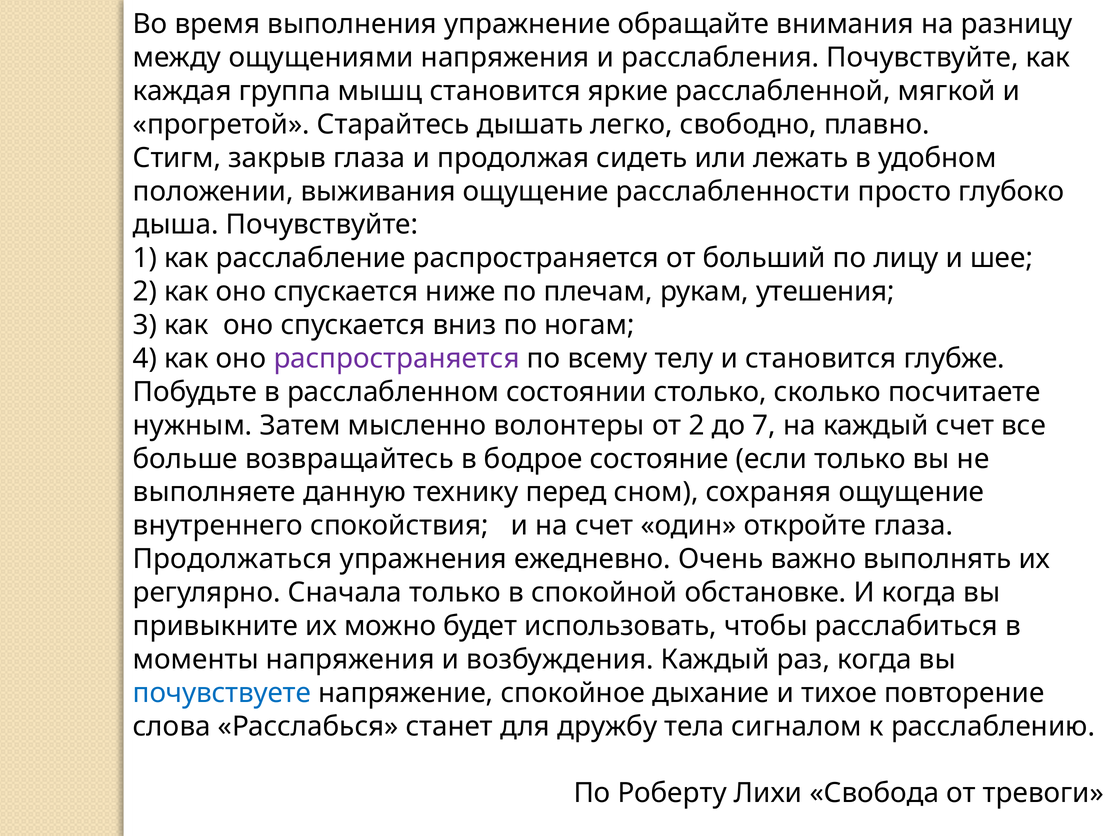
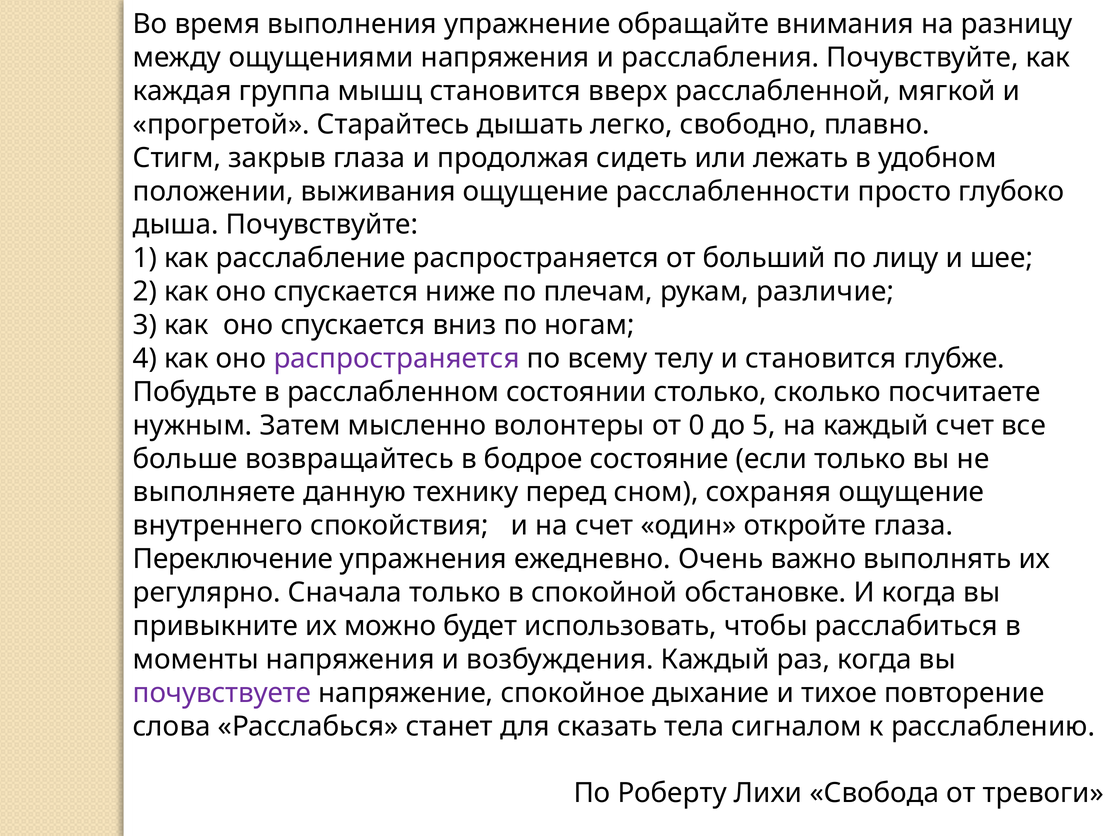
яркие: яркие -> вверх
утешения: утешения -> различие
от 2: 2 -> 0
7: 7 -> 5
Продолжаться: Продолжаться -> Переключение
почувствуете colour: blue -> purple
дружбу: дружбу -> сказать
